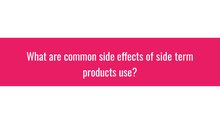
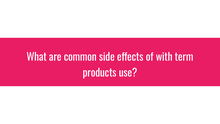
of side: side -> with
